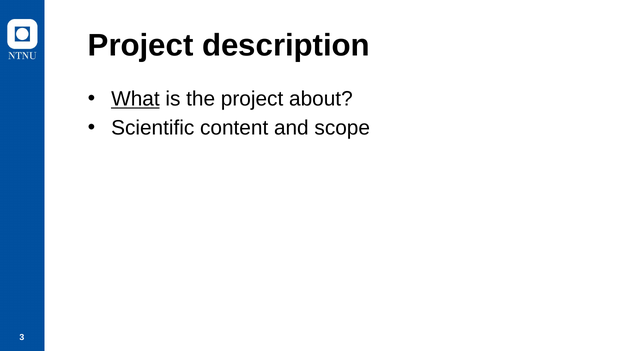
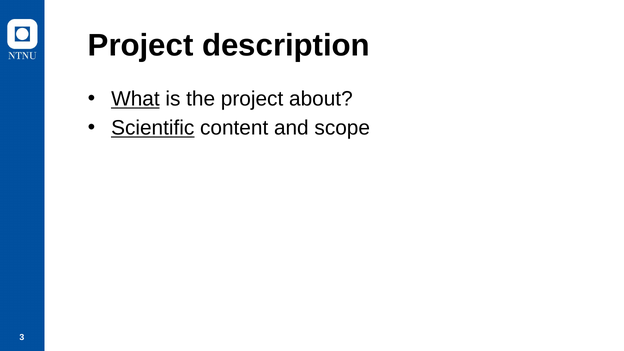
Scientific underline: none -> present
